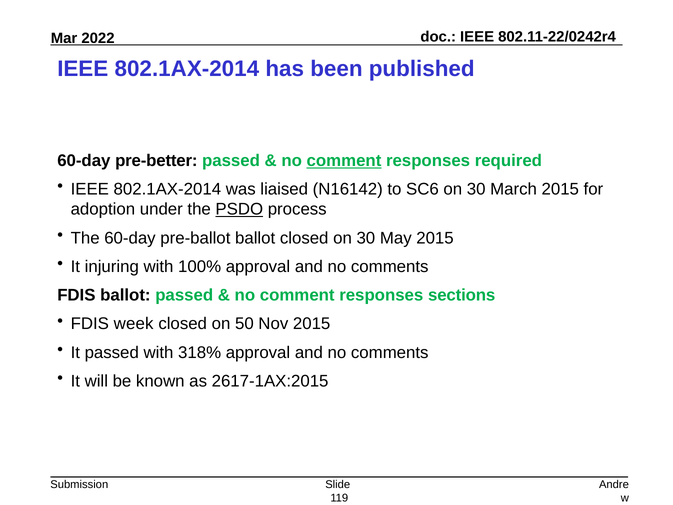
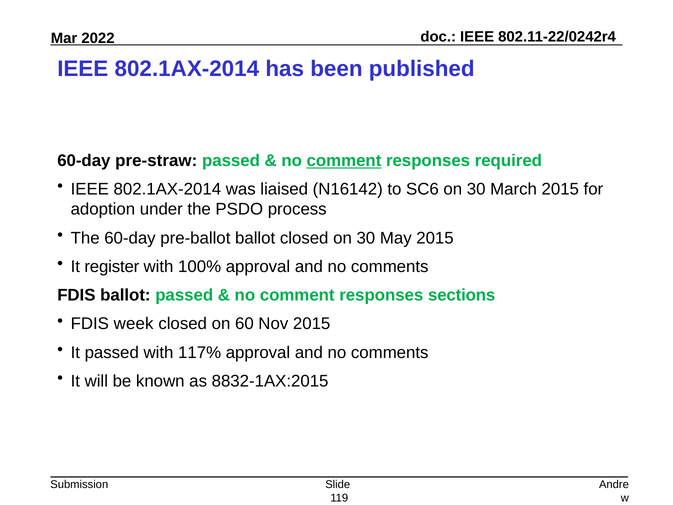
pre-better: pre-better -> pre-straw
PSDO underline: present -> none
injuring: injuring -> register
50: 50 -> 60
318%: 318% -> 117%
2617-1AX:2015: 2617-1AX:2015 -> 8832-1AX:2015
